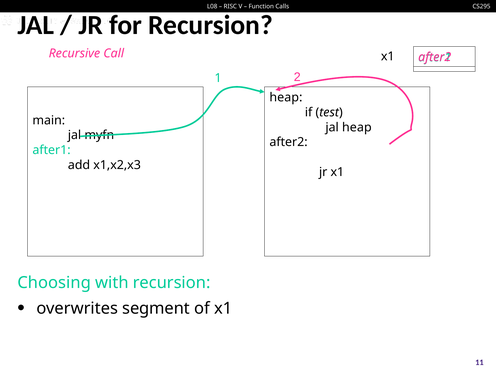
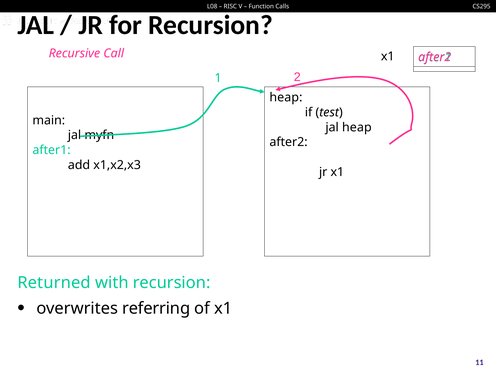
Choosing: Choosing -> Returned
segment: segment -> referring
